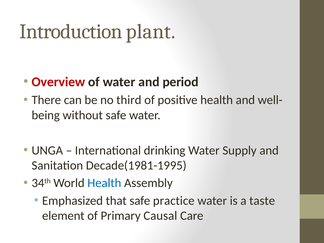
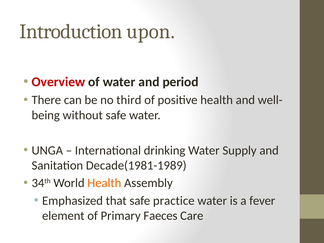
plant: plant -> upon
Decade(1981-1995: Decade(1981-1995 -> Decade(1981-1989
Health at (104, 183) colour: blue -> orange
taste: taste -> fever
Causal: Causal -> Faeces
